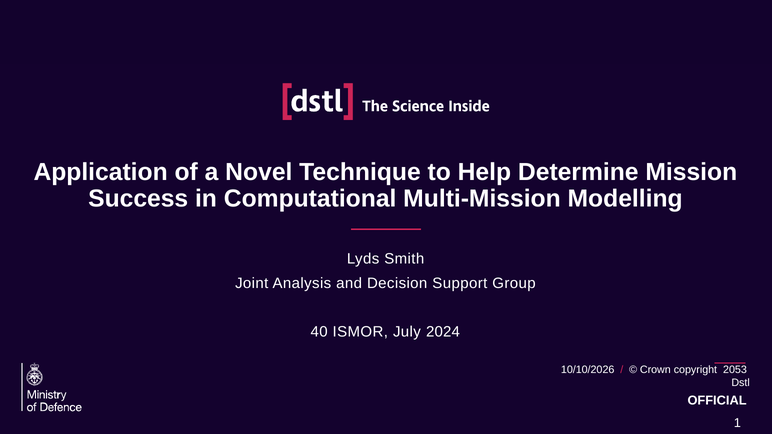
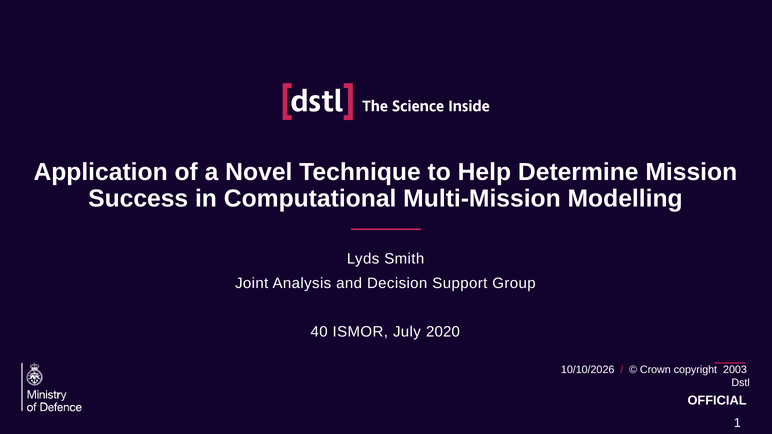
2024: 2024 -> 2020
2053: 2053 -> 2003
